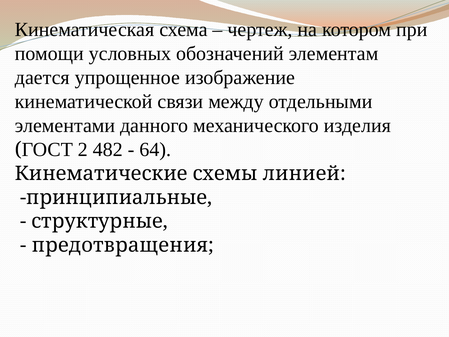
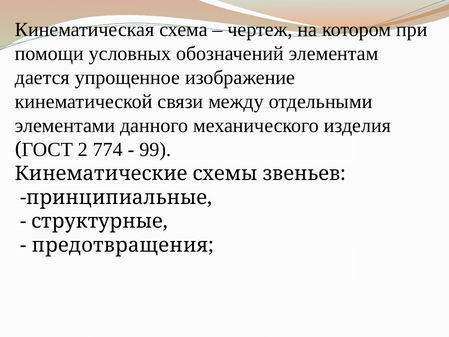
482: 482 -> 774
64: 64 -> 99
линией: линией -> звеньев
